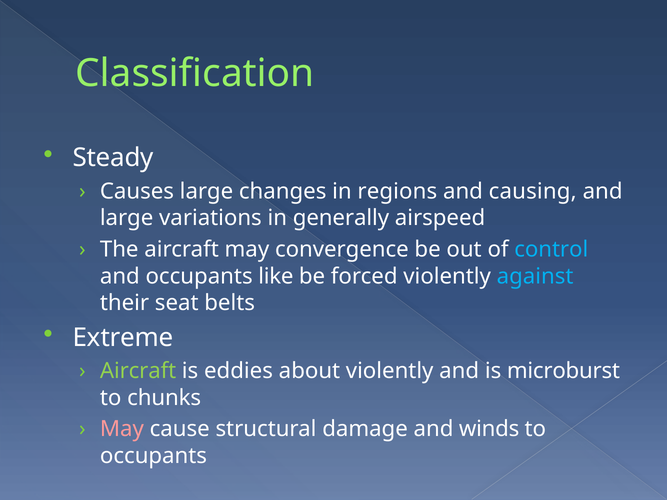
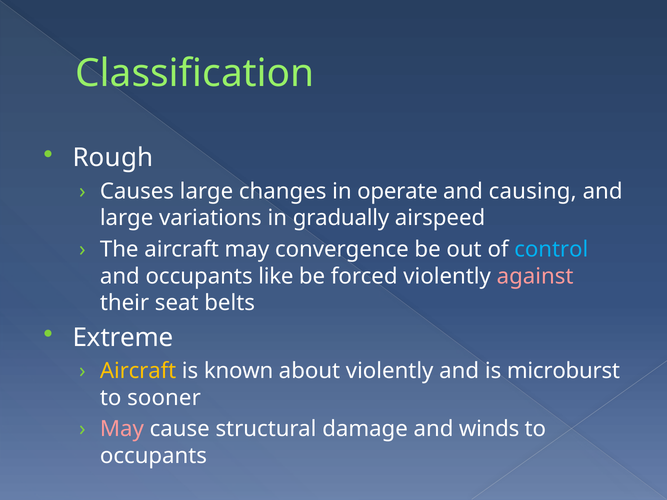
Steady: Steady -> Rough
regions: regions -> operate
generally: generally -> gradually
against colour: light blue -> pink
Aircraft at (138, 371) colour: light green -> yellow
eddies: eddies -> known
chunks: chunks -> sooner
